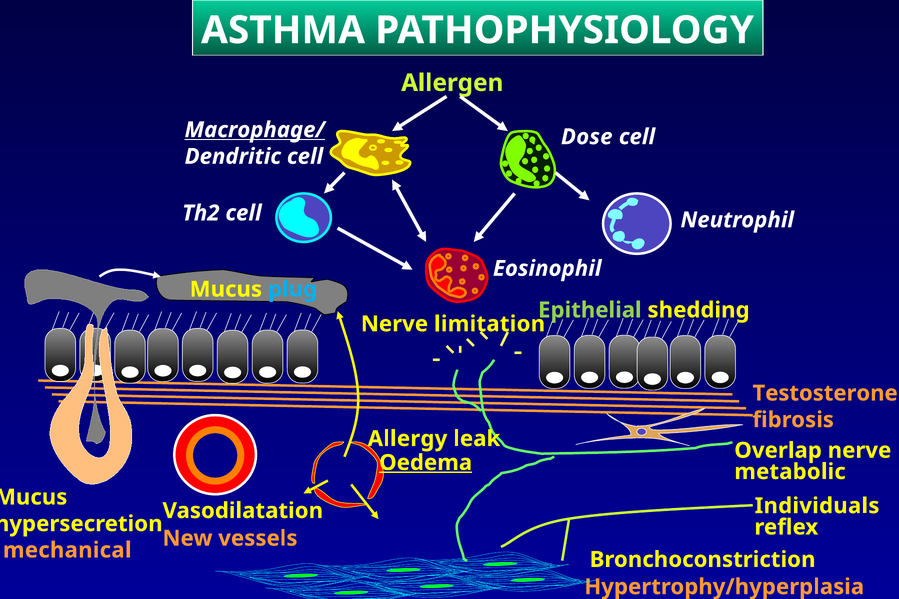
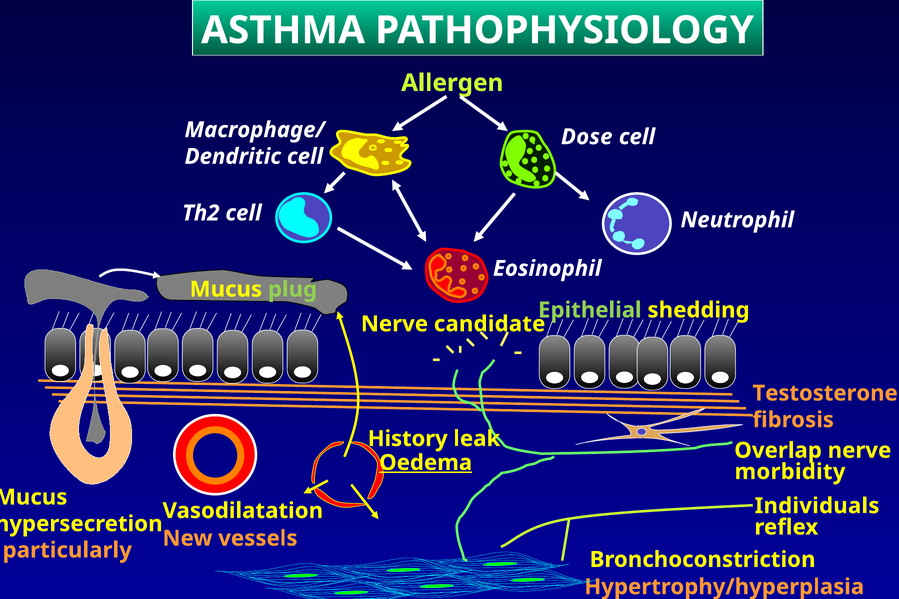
Macrophage/ underline: present -> none
plug colour: light blue -> light green
limitation: limitation -> candidate
Allergy: Allergy -> History
metabolic: metabolic -> morbidity
mechanical: mechanical -> particularly
